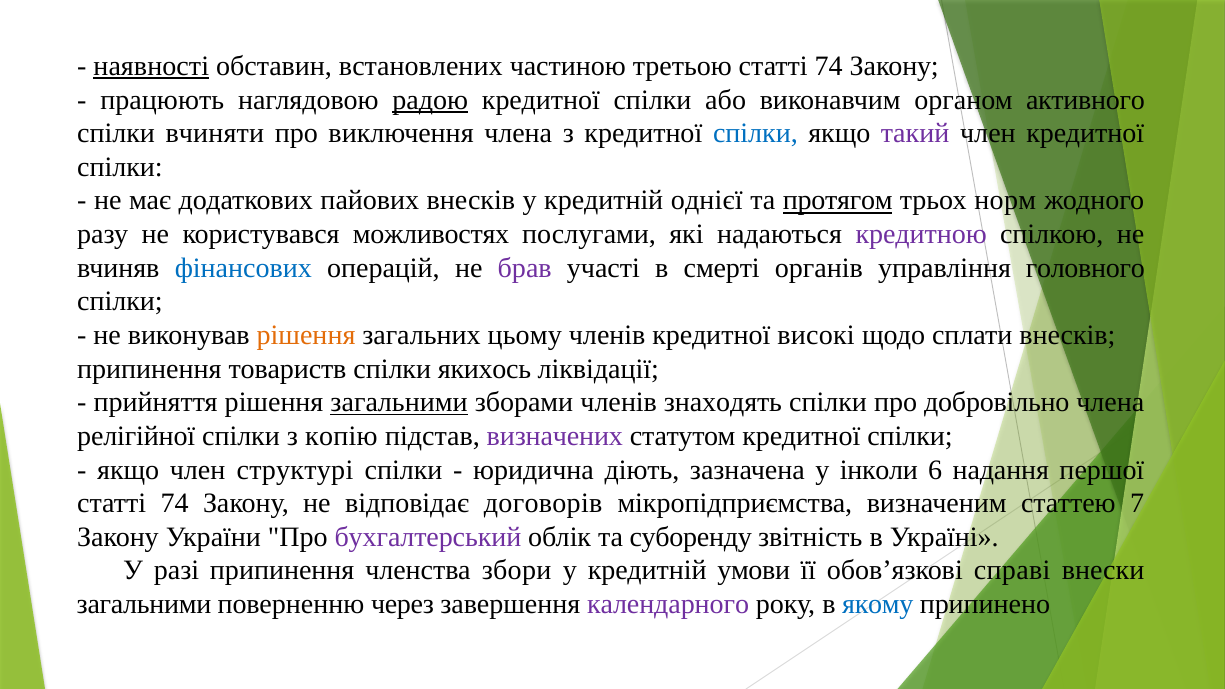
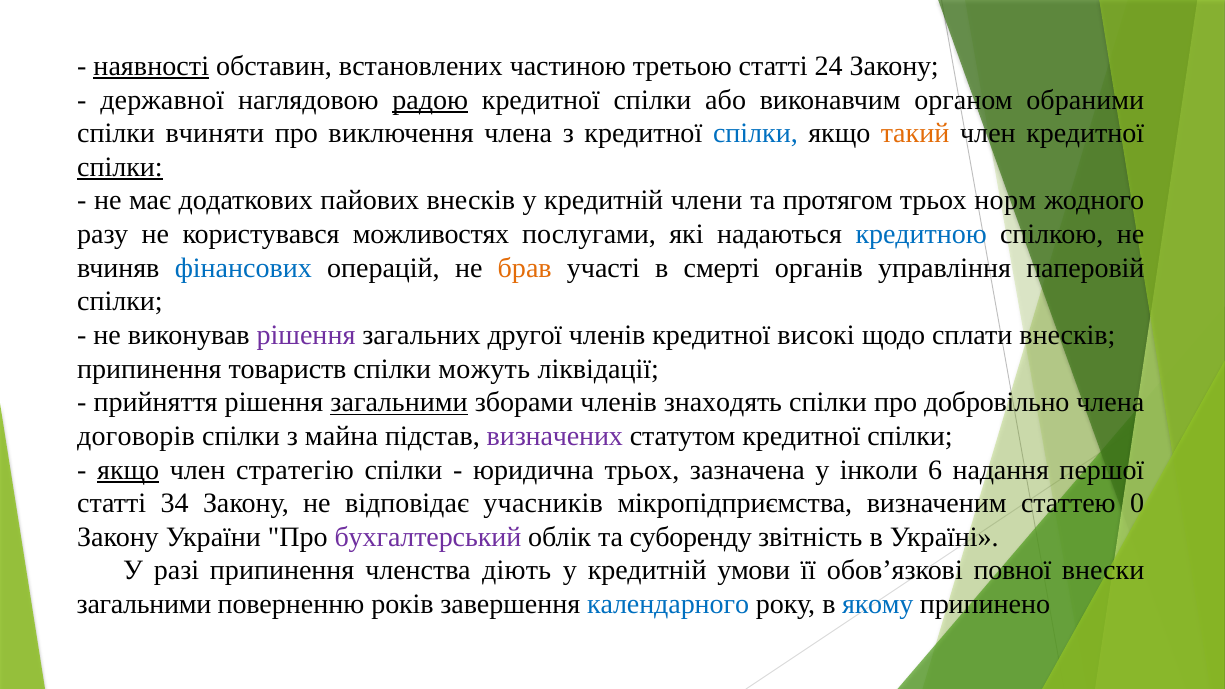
третьою статті 74: 74 -> 24
працюють: працюють -> державної
активного: активного -> обраними
такий colour: purple -> orange
спілки at (120, 167) underline: none -> present
однієї: однієї -> члени
протягом underline: present -> none
кредитною colour: purple -> blue
брав colour: purple -> orange
головного: головного -> паперовій
рішення at (306, 335) colour: orange -> purple
цьому: цьому -> другої
якихось: якихось -> можуть
релігійної: релігійної -> договорів
копію: копію -> майна
якщо at (128, 470) underline: none -> present
структурі: структурі -> стратегію
юридична діють: діють -> трьох
74 at (175, 503): 74 -> 34
договорів: договорів -> учасників
7: 7 -> 0
збори: збори -> діють
справі: справі -> повної
через: через -> років
календарного colour: purple -> blue
